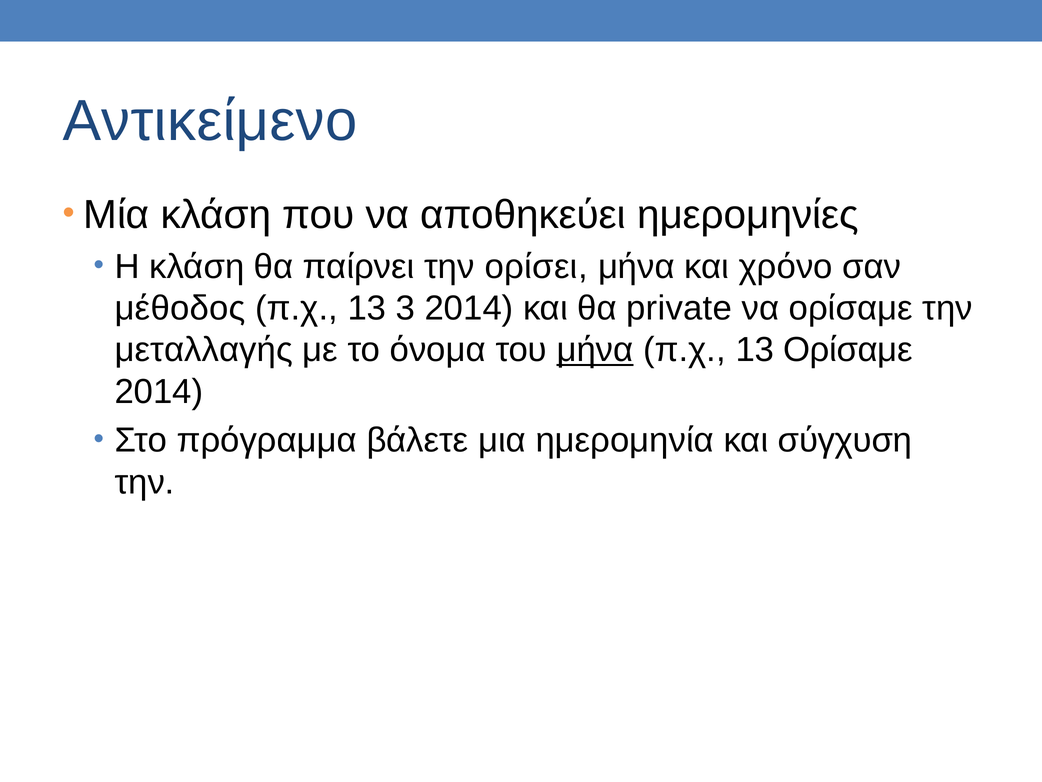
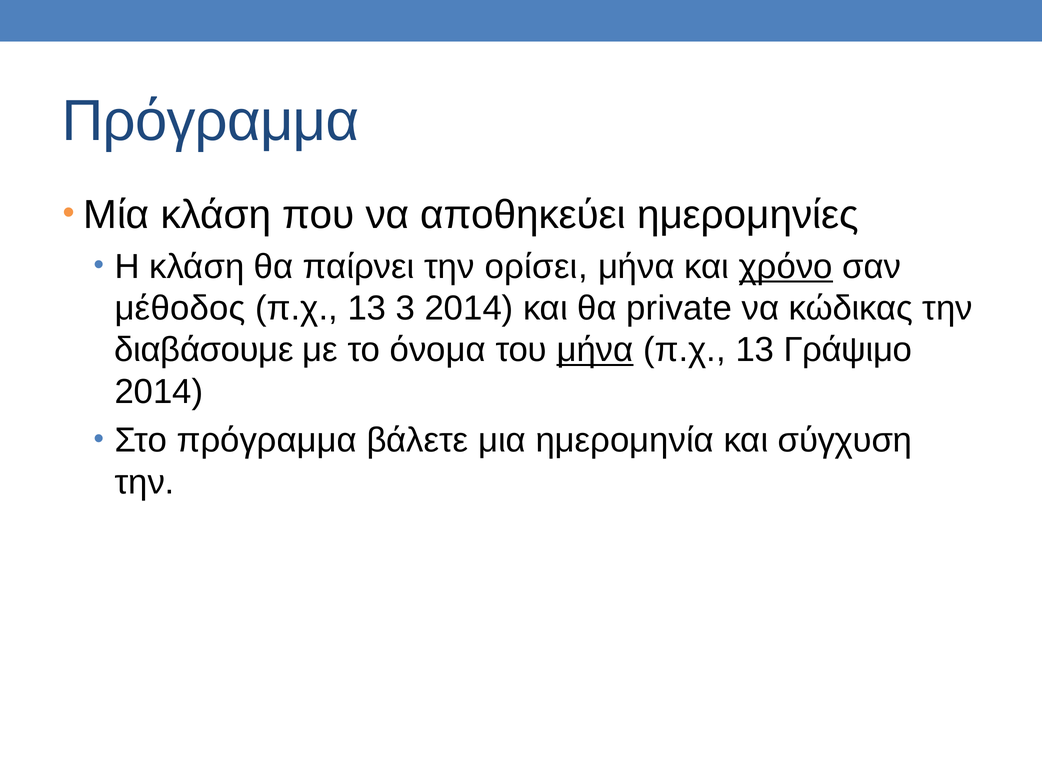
Αντικείμενο at (210, 121): Αντικείμενο -> Πρόγραμμα
χρόνο underline: none -> present
να ορίσαμε: ορίσαμε -> κώδικας
μεταλλαγής: μεταλλαγής -> διαβάσουμε
13 Ορίσαμε: Ορίσαμε -> Γράψιμο
